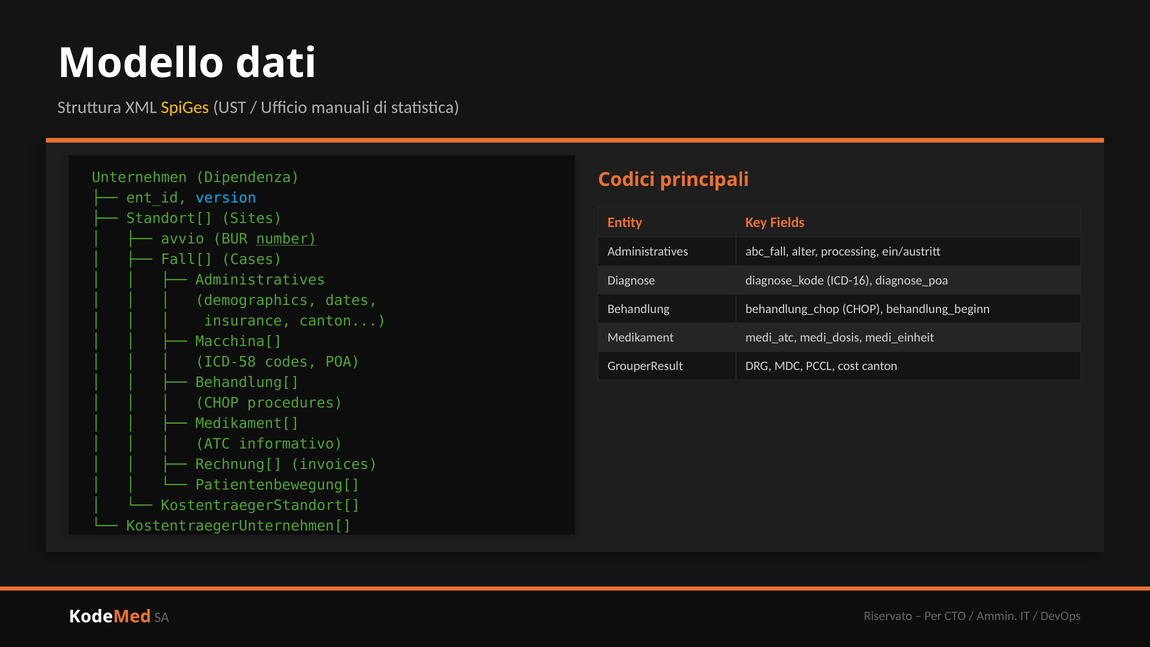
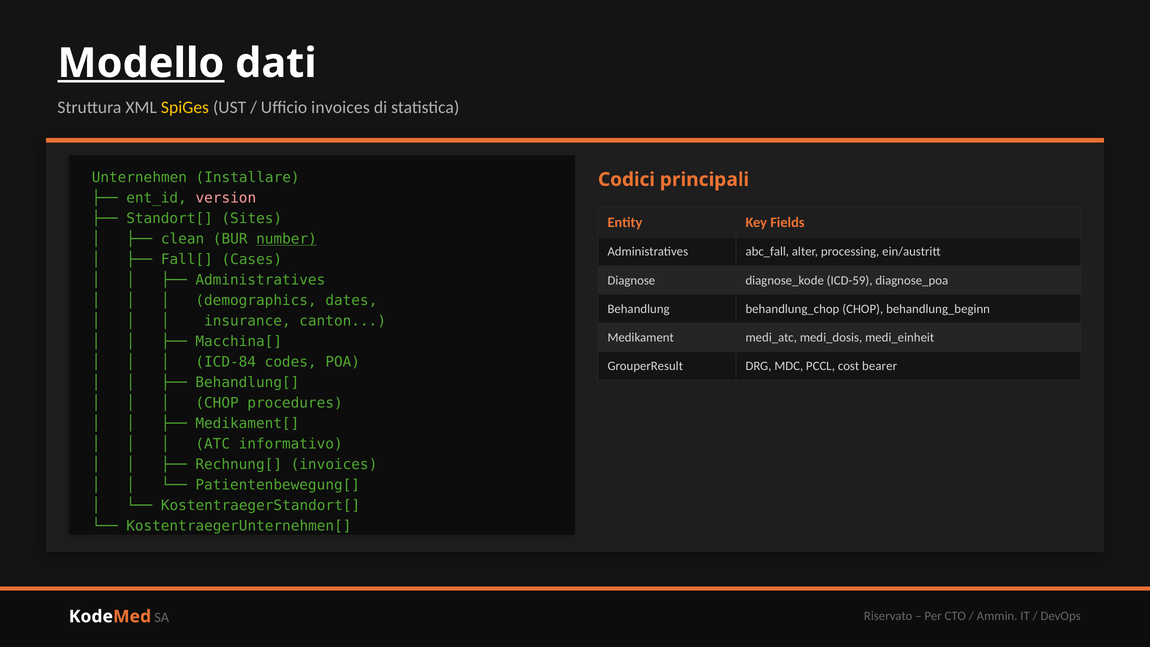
Modello underline: none -> present
Ufficio manuali: manuali -> invoices
Dipendenza: Dipendenza -> Installare
version colour: light blue -> pink
avvio: avvio -> clean
ICD-16: ICD-16 -> ICD-59
ICD-58: ICD-58 -> ICD-84
cost canton: canton -> bearer
